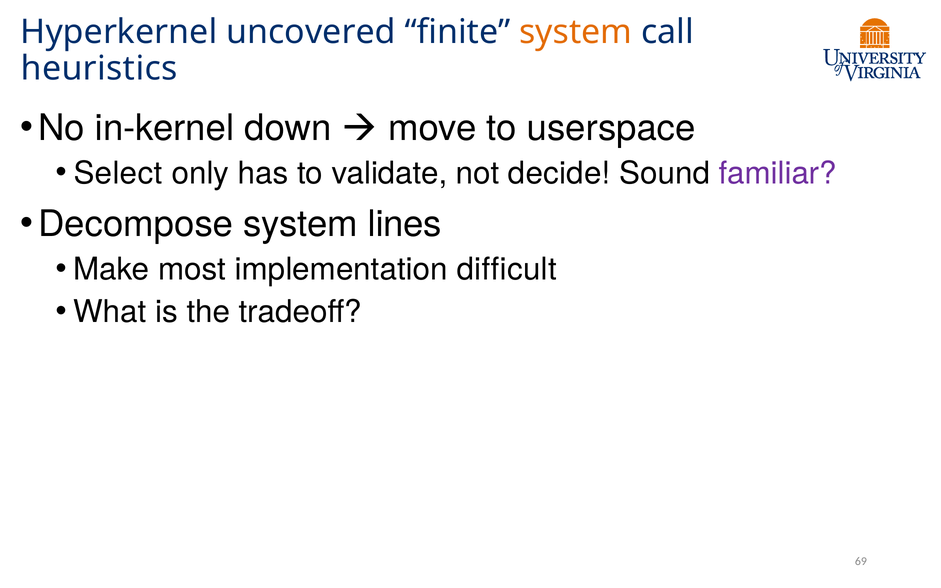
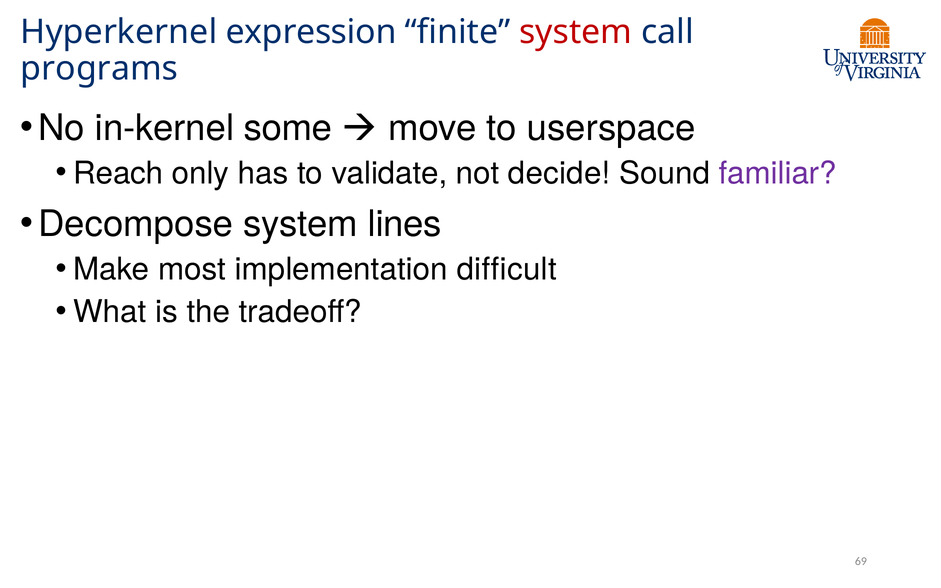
uncovered: uncovered -> expression
system at (576, 32) colour: orange -> red
heuristics: heuristics -> programs
down: down -> some
Select: Select -> Reach
